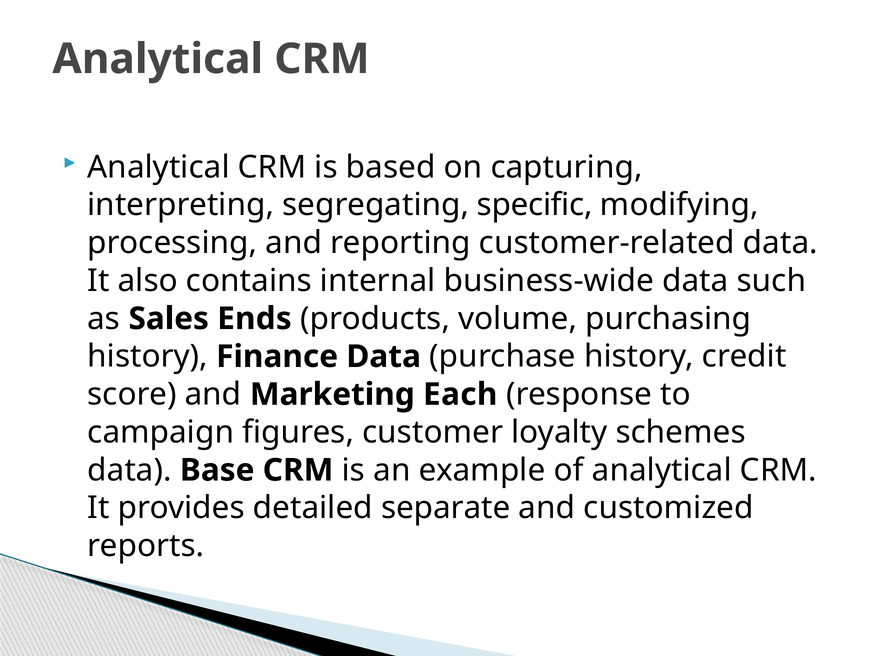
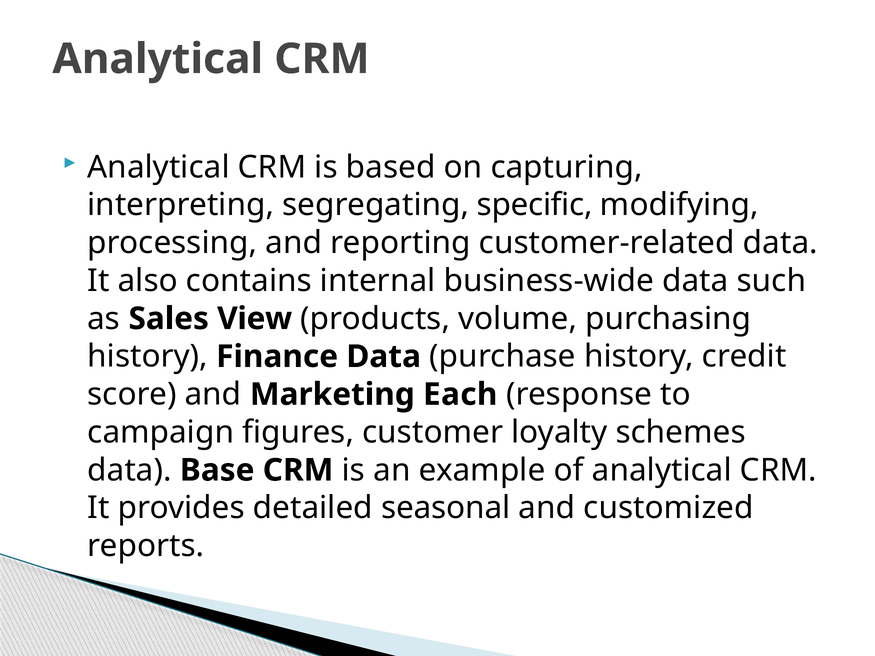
Ends: Ends -> View
separate: separate -> seasonal
